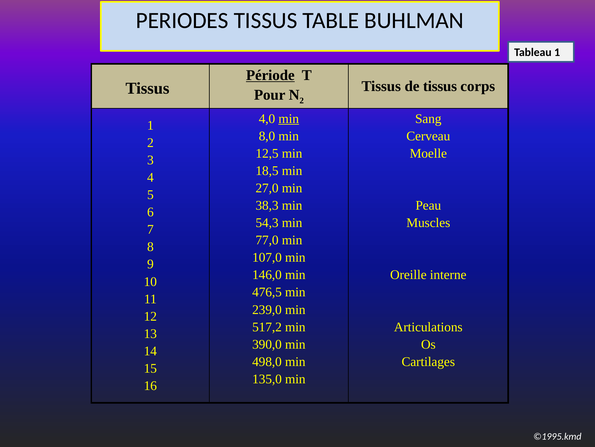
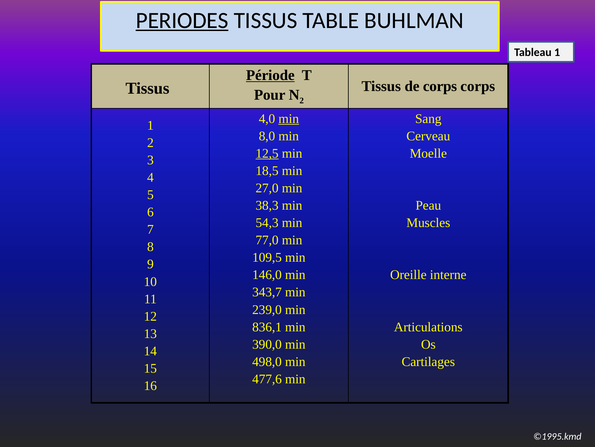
PERIODES underline: none -> present
de tissus: tissus -> corps
12,5 underline: none -> present
107,0: 107,0 -> 109,5
476,5: 476,5 -> 343,7
517,2: 517,2 -> 836,1
135,0: 135,0 -> 477,6
